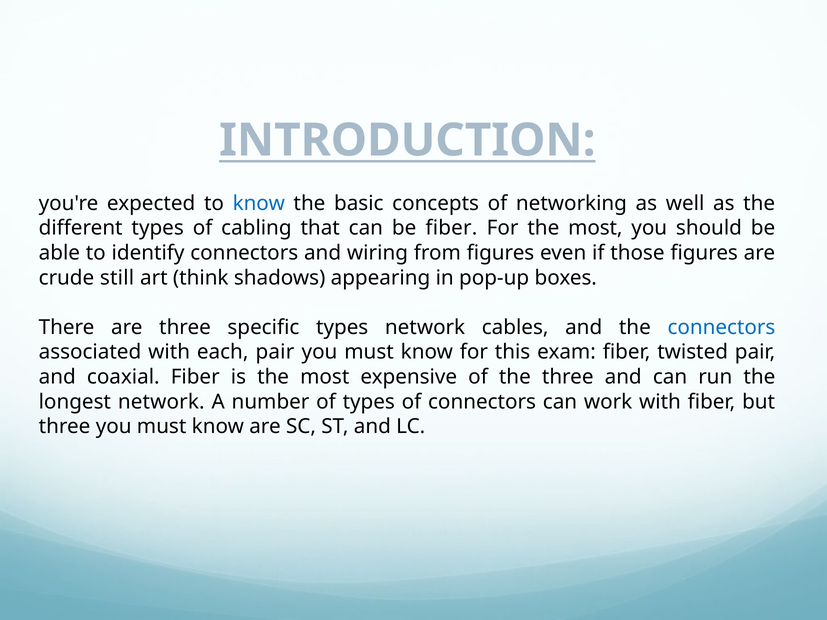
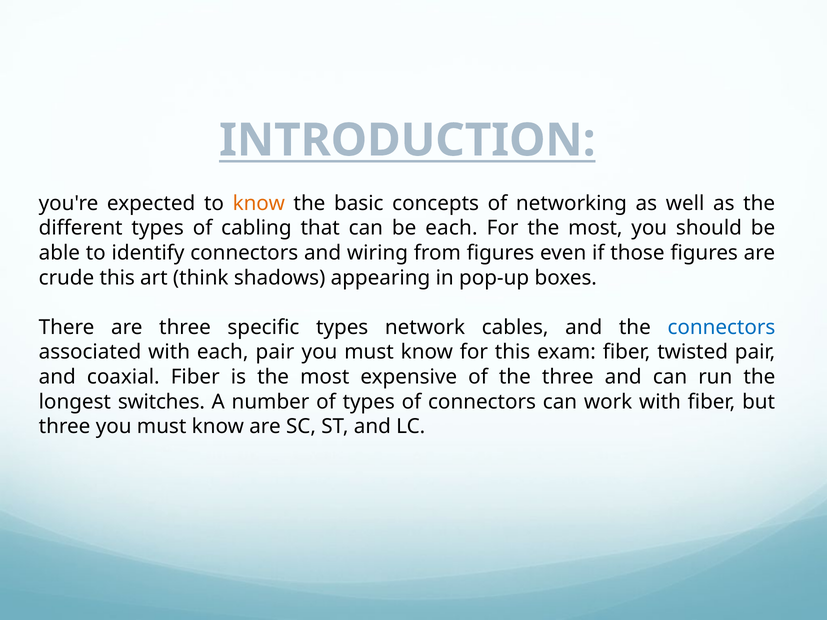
know at (259, 203) colour: blue -> orange
be fiber: fiber -> each
crude still: still -> this
longest network: network -> switches
